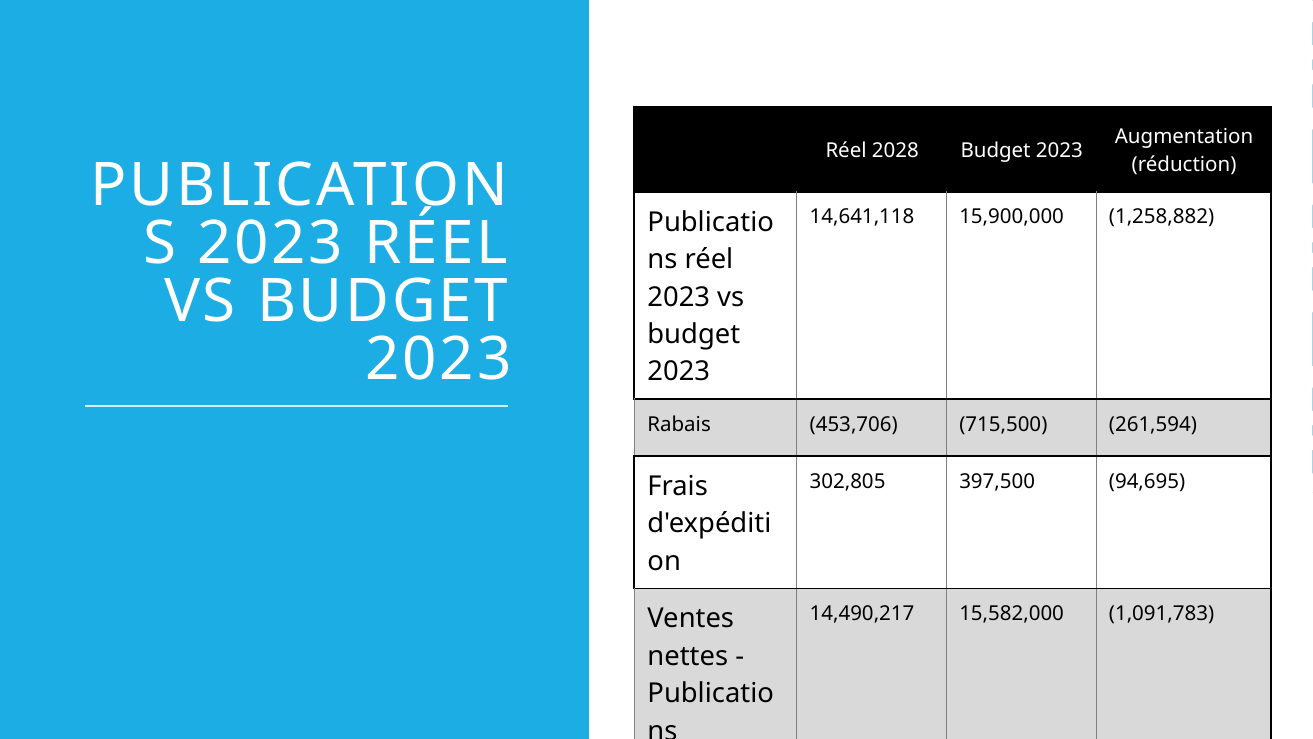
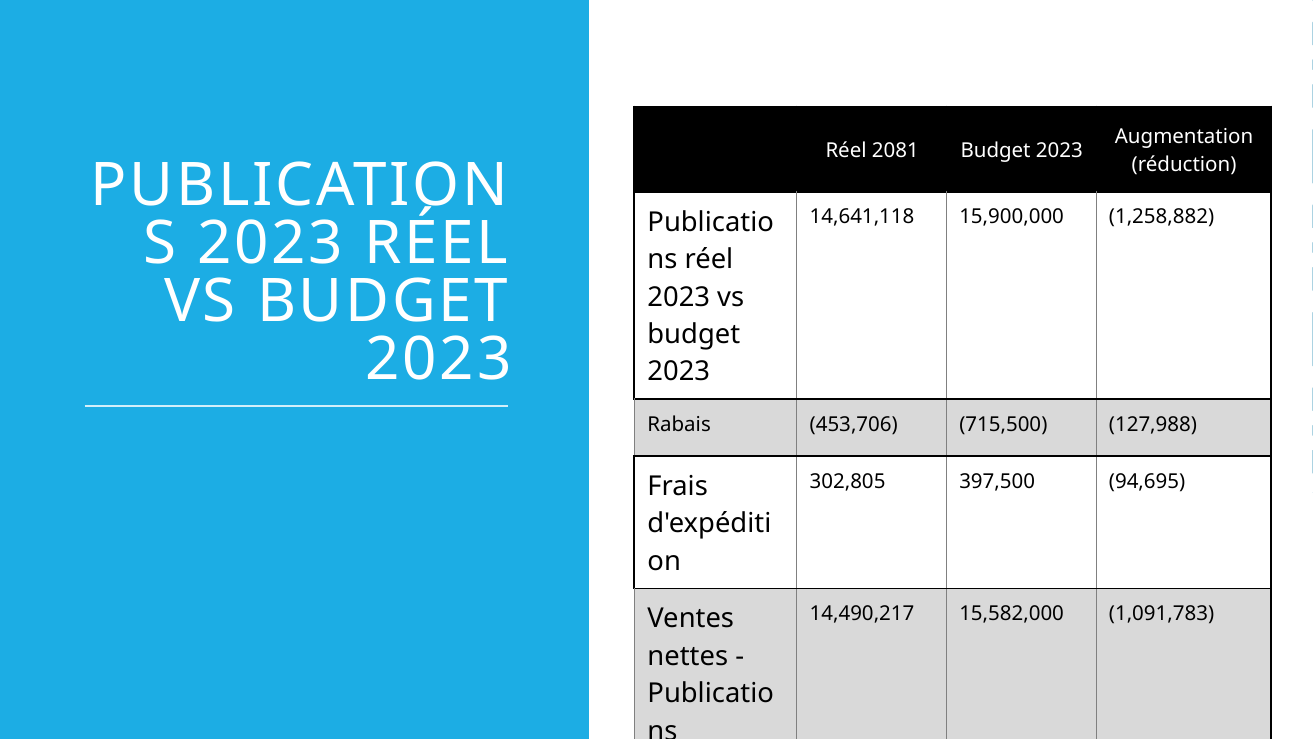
2028: 2028 -> 2081
261,594: 261,594 -> 127,988
